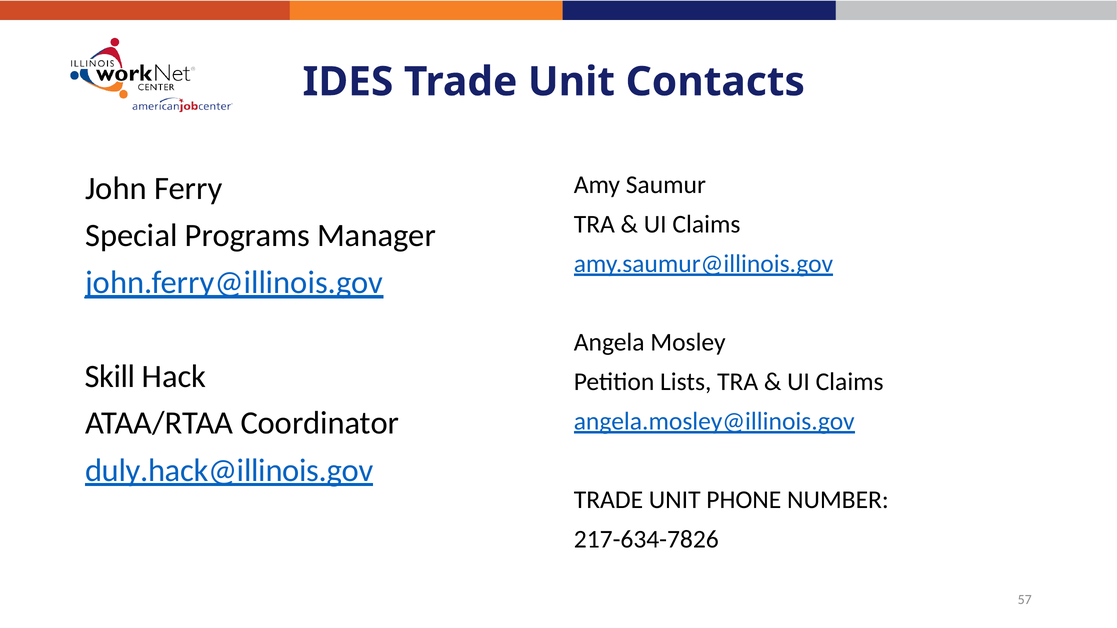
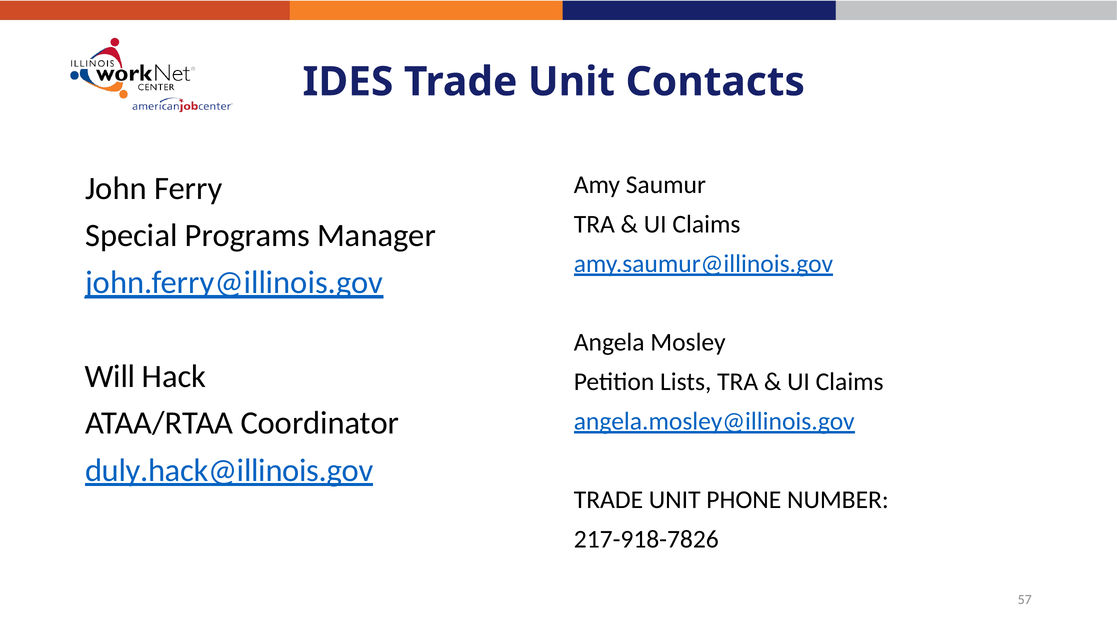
Skill: Skill -> Will
217-634-7826: 217-634-7826 -> 217-918-7826
